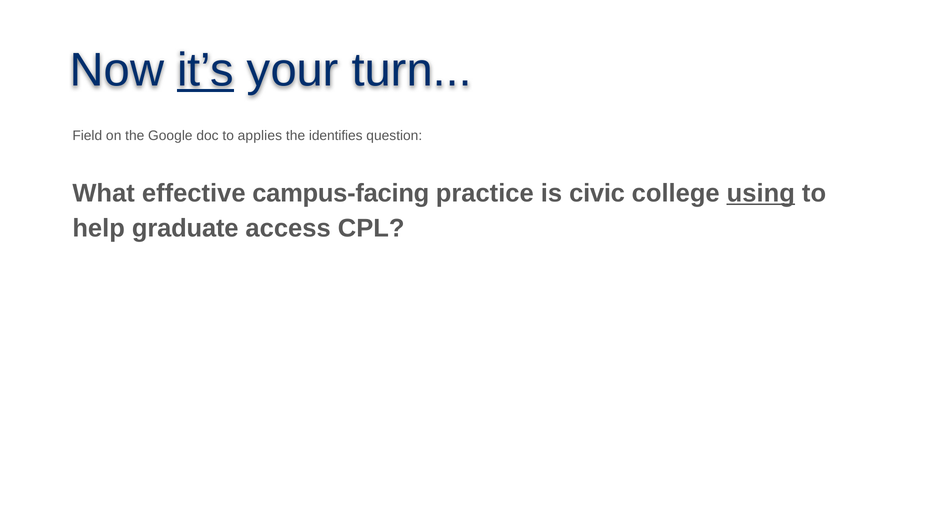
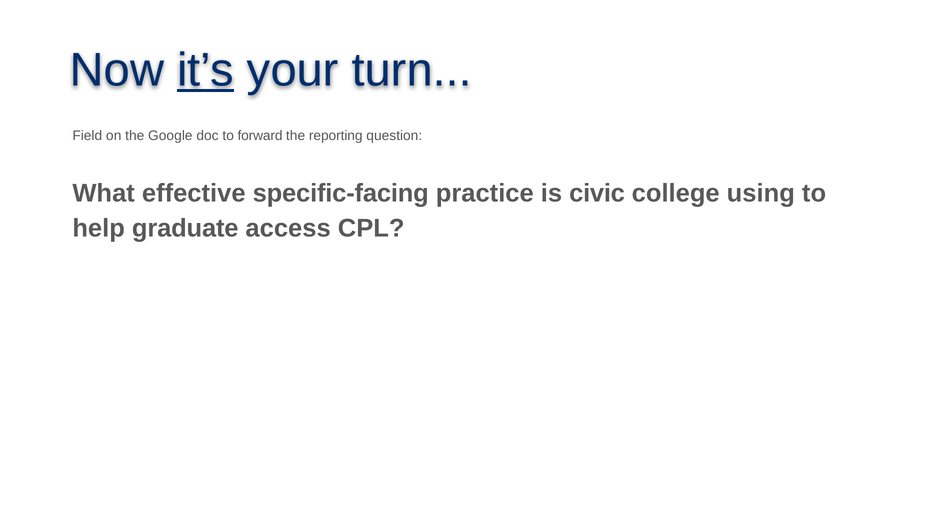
applies: applies -> forward
identifies: identifies -> reporting
campus-facing: campus-facing -> specific-facing
using underline: present -> none
